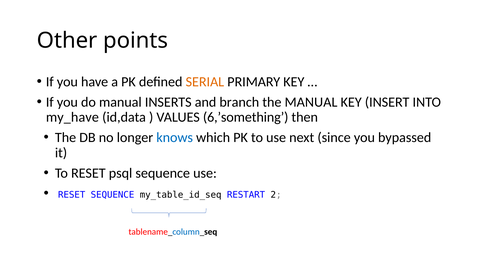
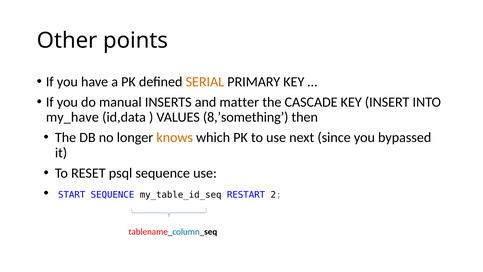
branch: branch -> matter
the MANUAL: MANUAL -> CASCADE
6,’something: 6,’something -> 8,’something
knows colour: blue -> orange
RESET at (72, 195): RESET -> START
